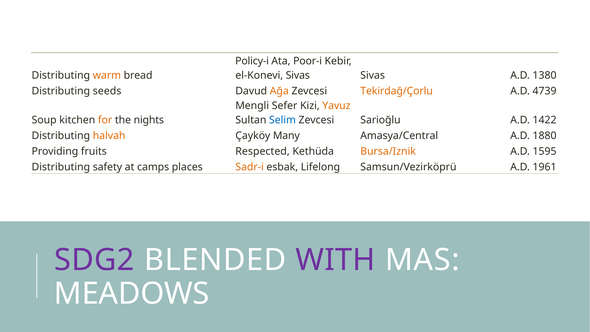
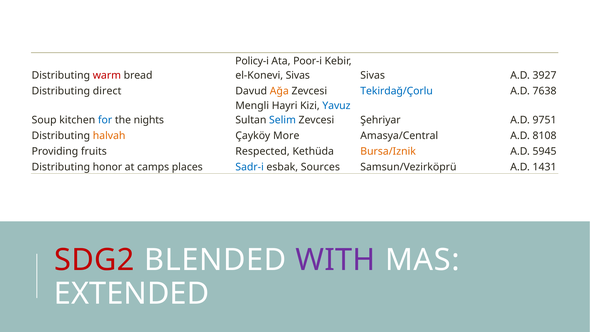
warm colour: orange -> red
1380: 1380 -> 3927
seeds: seeds -> direct
Tekirdağ/Çorlu colour: orange -> blue
4739: 4739 -> 7638
Sefer: Sefer -> Hayri
Yavuz colour: orange -> blue
for colour: orange -> blue
Sarioğlu: Sarioğlu -> Şehriyar
1422: 1422 -> 9751
Many: Many -> More
1880: 1880 -> 8108
1595: 1595 -> 5945
safety: safety -> honor
Sadr-i colour: orange -> blue
Lifelong: Lifelong -> Sources
1961: 1961 -> 1431
SDG2 colour: purple -> red
MEADOWS: MEADOWS -> EXTENDED
